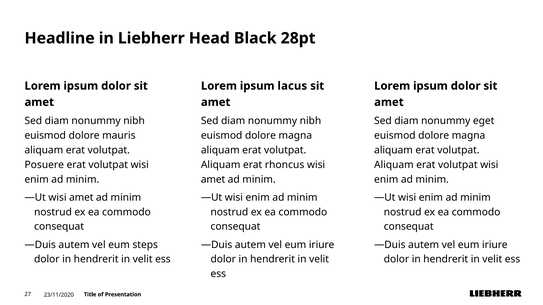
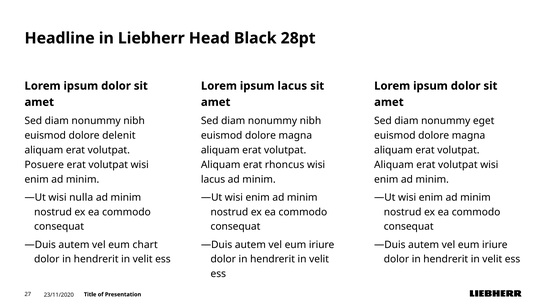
mauris: mauris -> delenit
amet at (213, 180): amet -> lacus
amet at (81, 198): amet -> nulla
steps: steps -> chart
